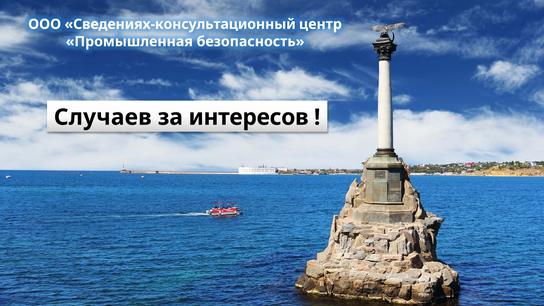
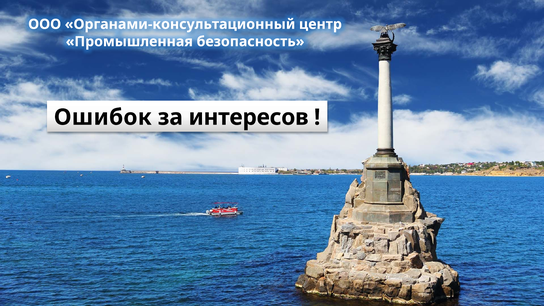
Сведениях-консультационный: Сведениях-консультационный -> Органами-консультационный
Случаев: Случаев -> Ошибок
